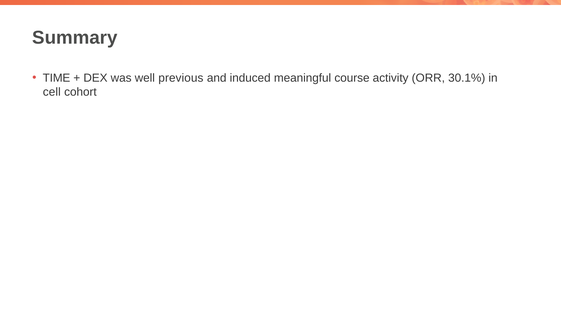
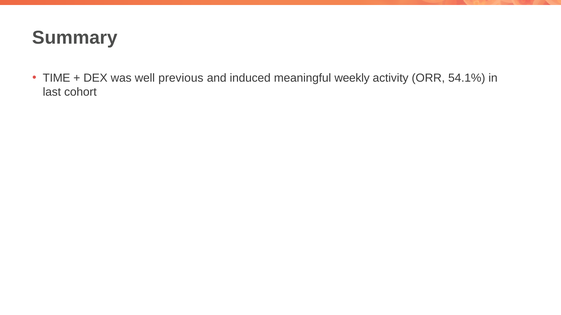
course: course -> weekly
30.1%: 30.1% -> 54.1%
cell: cell -> last
